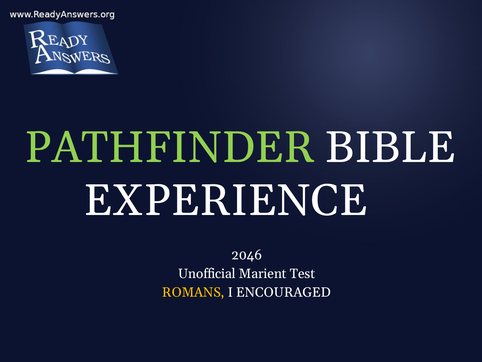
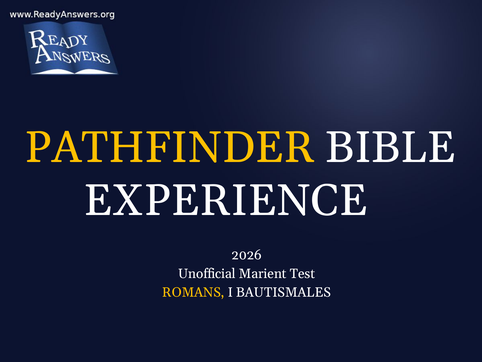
PATHFINDER colour: light green -> yellow
2046: 2046 -> 2026
ENCOURAGED: ENCOURAGED -> BAUTISMALES
